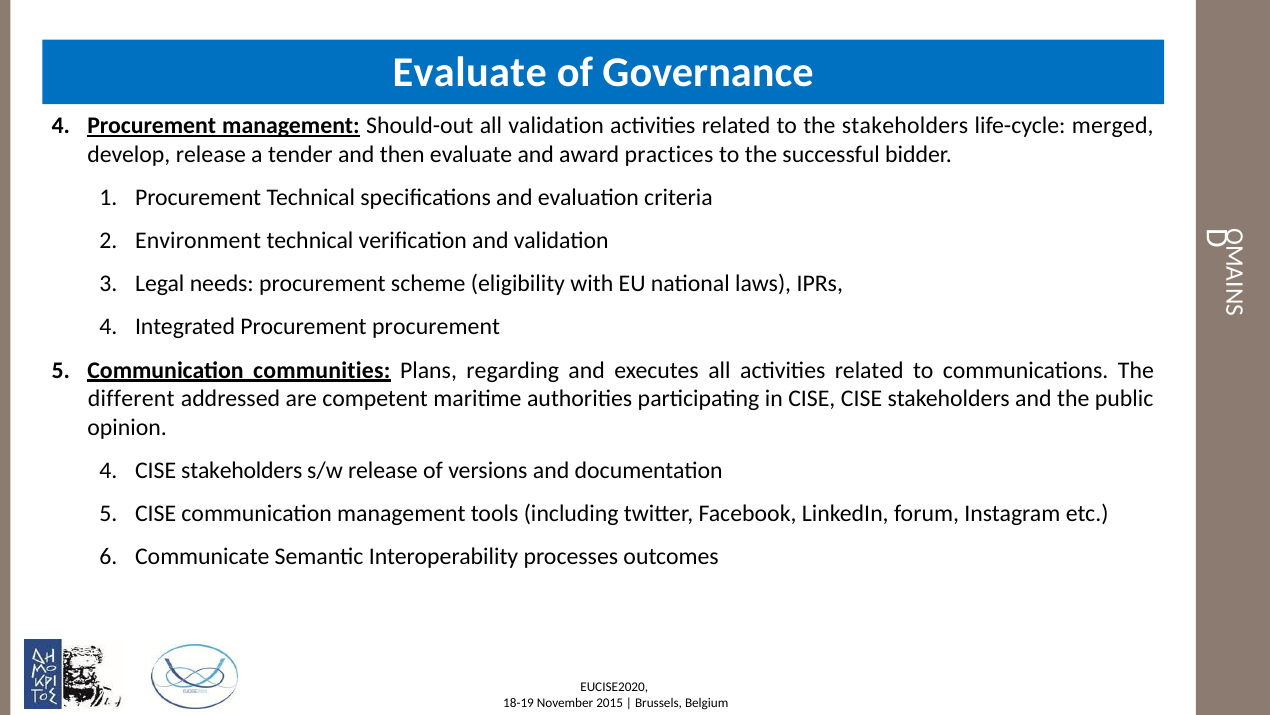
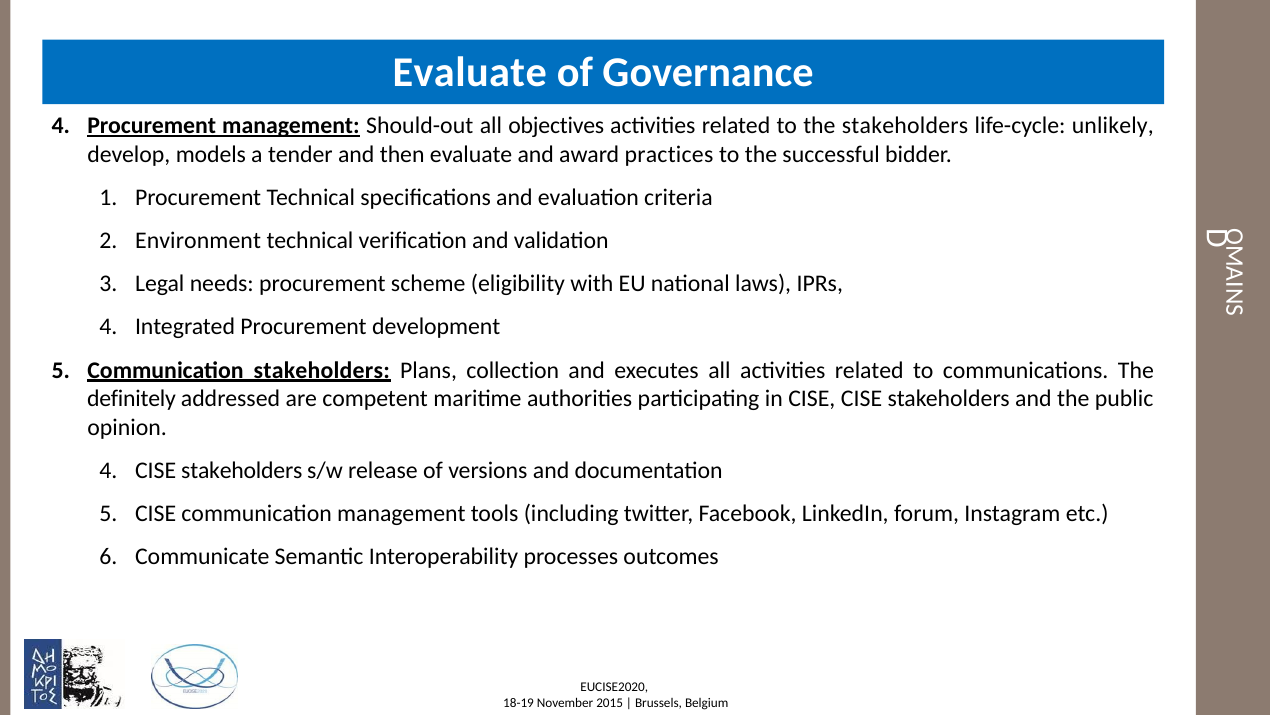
all validation: validation -> objectives
merged: merged -> unlikely
develop release: release -> models
Procurement procurement: procurement -> development
Communication communities: communities -> stakeholders
regarding: regarding -> collection
different: different -> definitely
